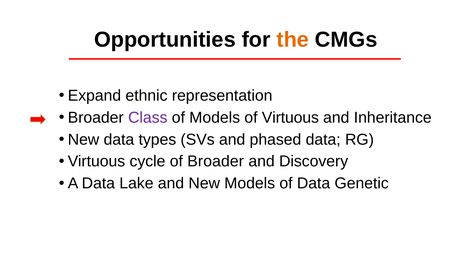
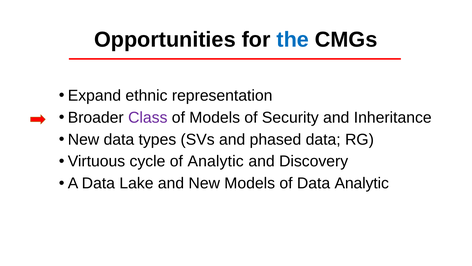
the colour: orange -> blue
of Virtuous: Virtuous -> Security
of Broader: Broader -> Analytic
Data Genetic: Genetic -> Analytic
